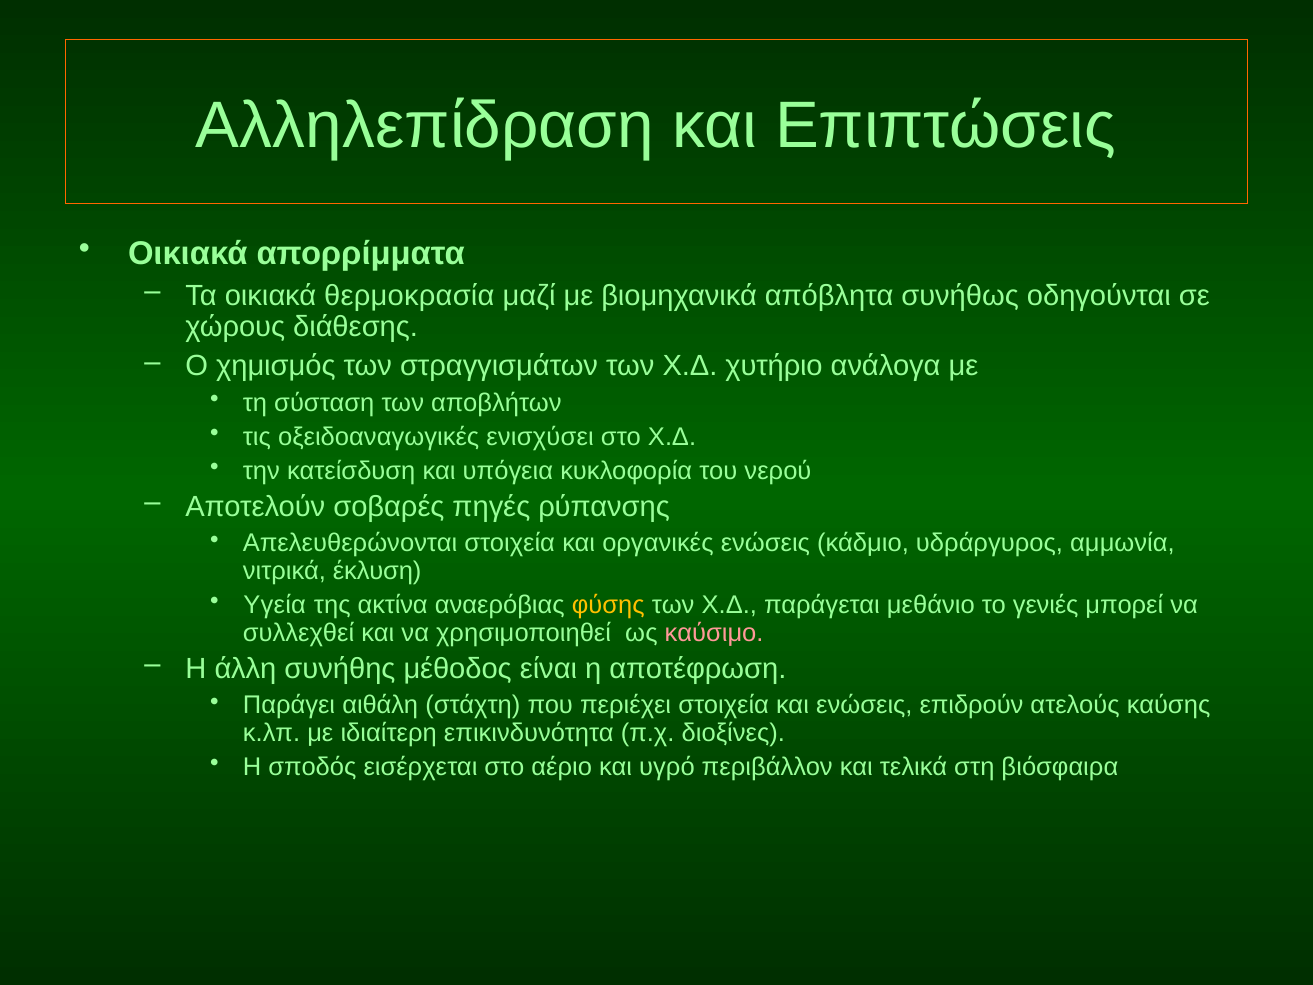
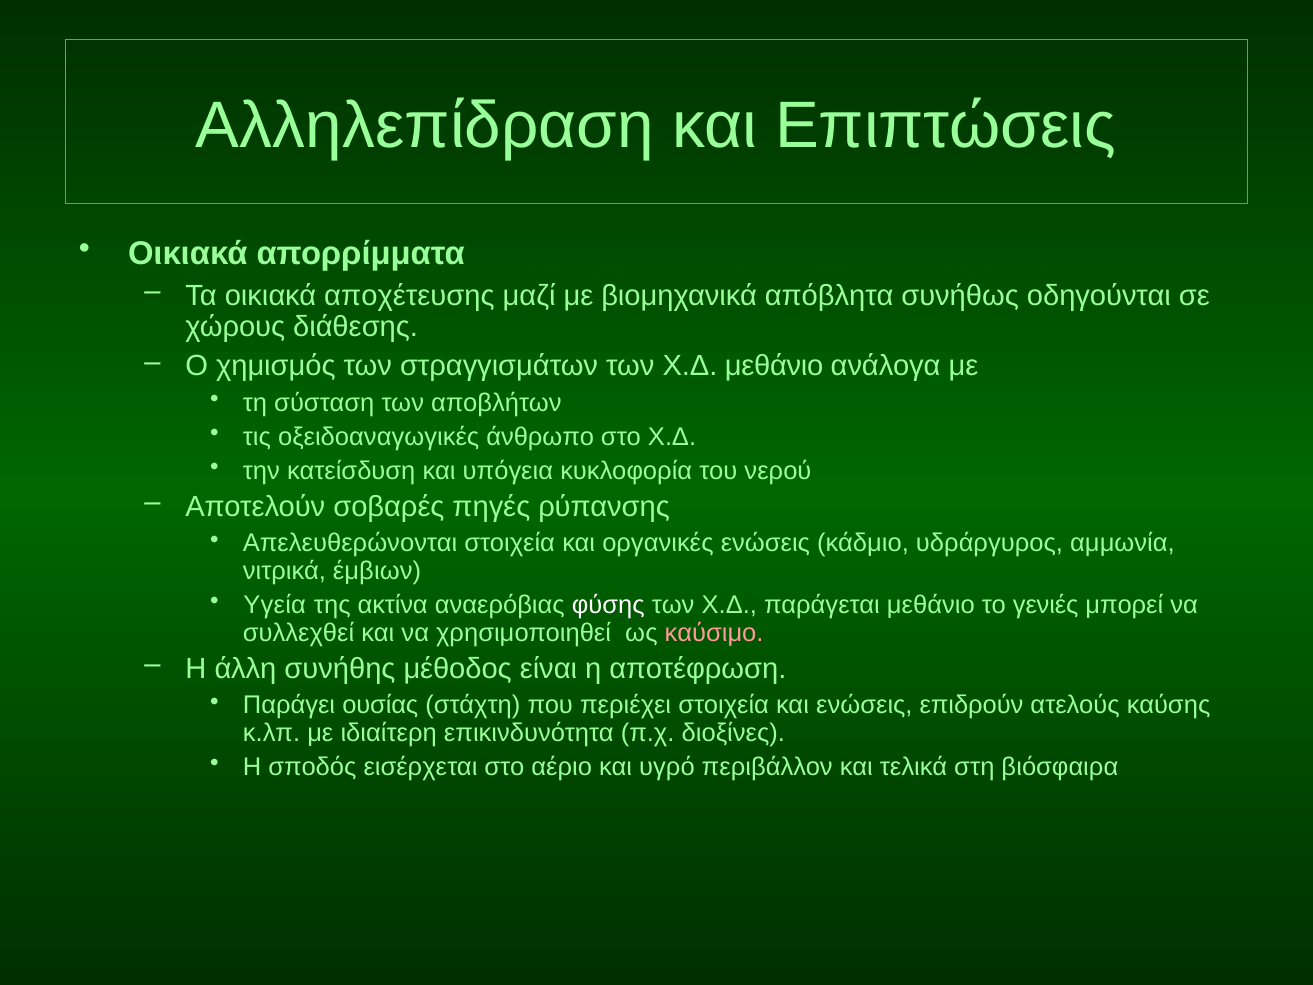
θερμοκρασία: θερμοκρασία -> αποχέτευσης
Χ.Δ χυτήριο: χυτήριο -> μεθάνιο
ενισχύσει: ενισχύσει -> άνθρωπο
έκλυση: έκλυση -> έμβιων
φύσης colour: yellow -> white
αιθάλη: αιθάλη -> ουσίας
